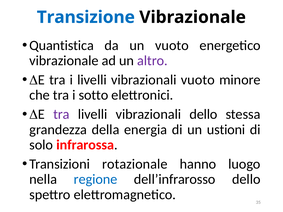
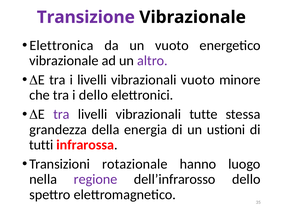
Transizione colour: blue -> purple
Quantistica: Quantistica -> Elettronica
i sotto: sotto -> dello
vibrazionali dello: dello -> tutte
solo: solo -> tutti
regione colour: blue -> purple
